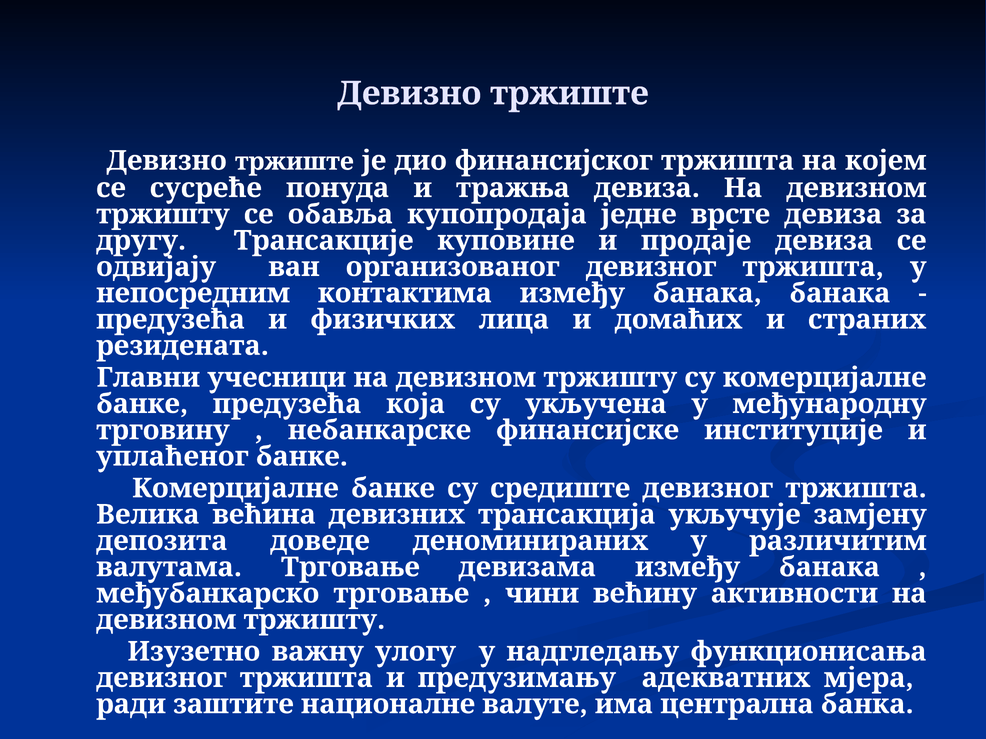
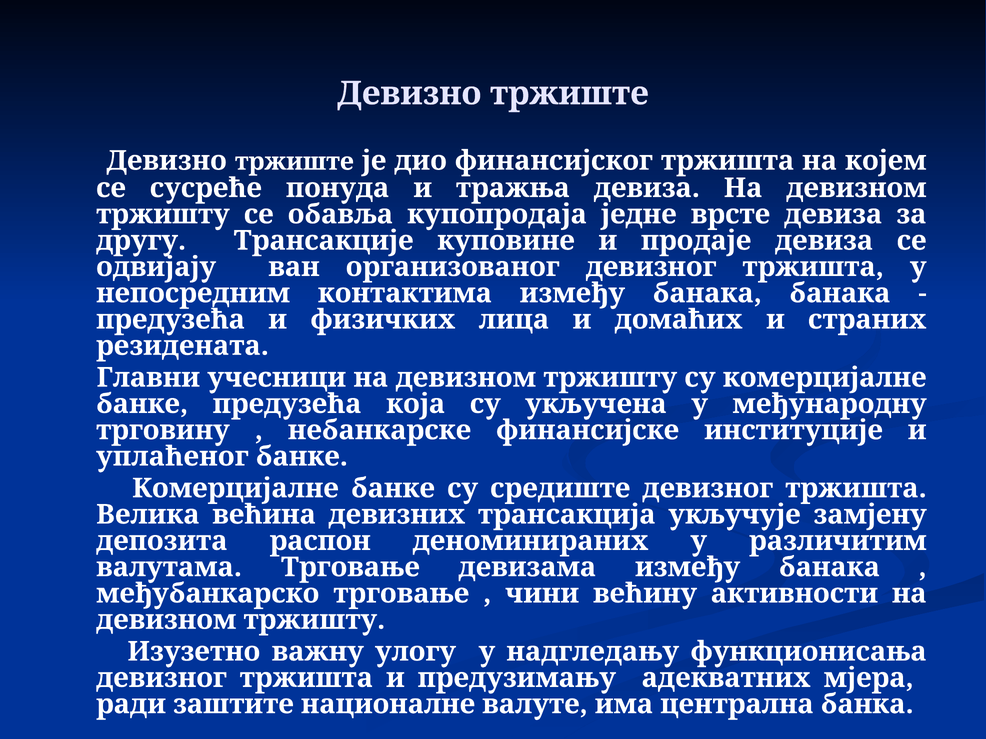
доведе: доведе -> распон
